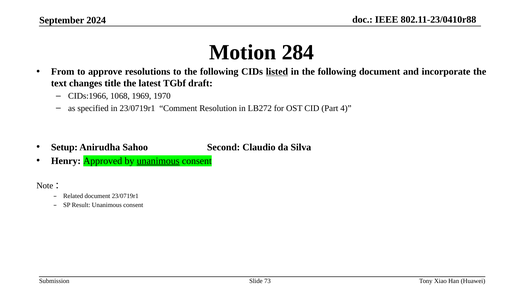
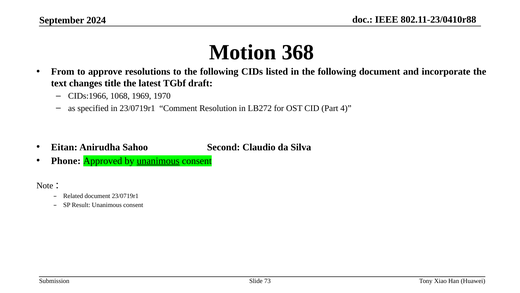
284: 284 -> 368
listed underline: present -> none
Setup: Setup -> Eitan
Henry: Henry -> Phone
